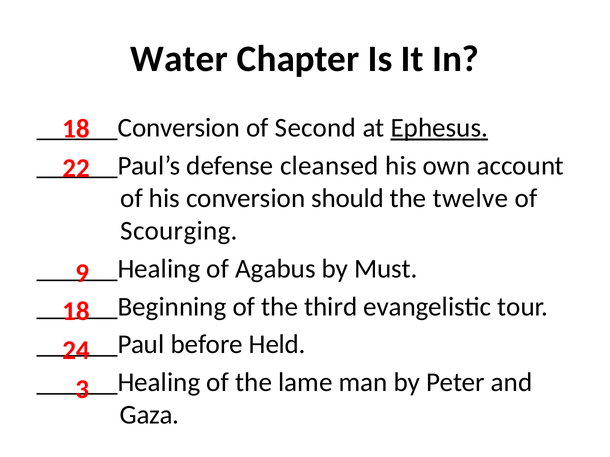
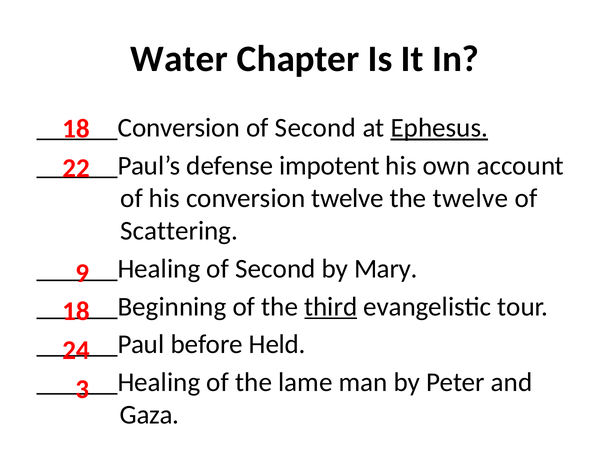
cleansed: cleansed -> impotent
conversion should: should -> twelve
Scourging: Scourging -> Scattering
Agabus at (275, 269): Agabus -> Second
Must: Must -> Mary
third underline: none -> present
